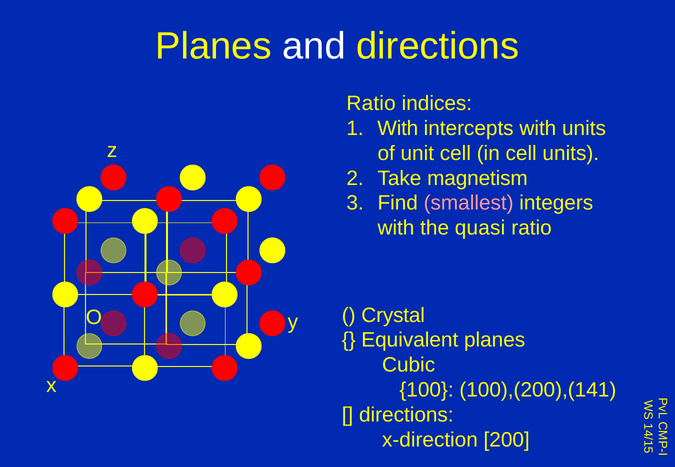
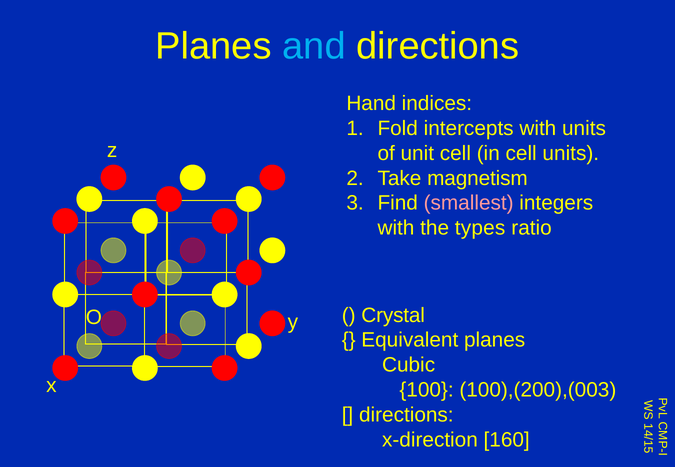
and colour: white -> light blue
Ratio at (371, 104): Ratio -> Hand
With at (398, 128): With -> Fold
quasi: quasi -> types
100),(200),(141: 100),(200),(141 -> 100),(200),(003
200: 200 -> 160
